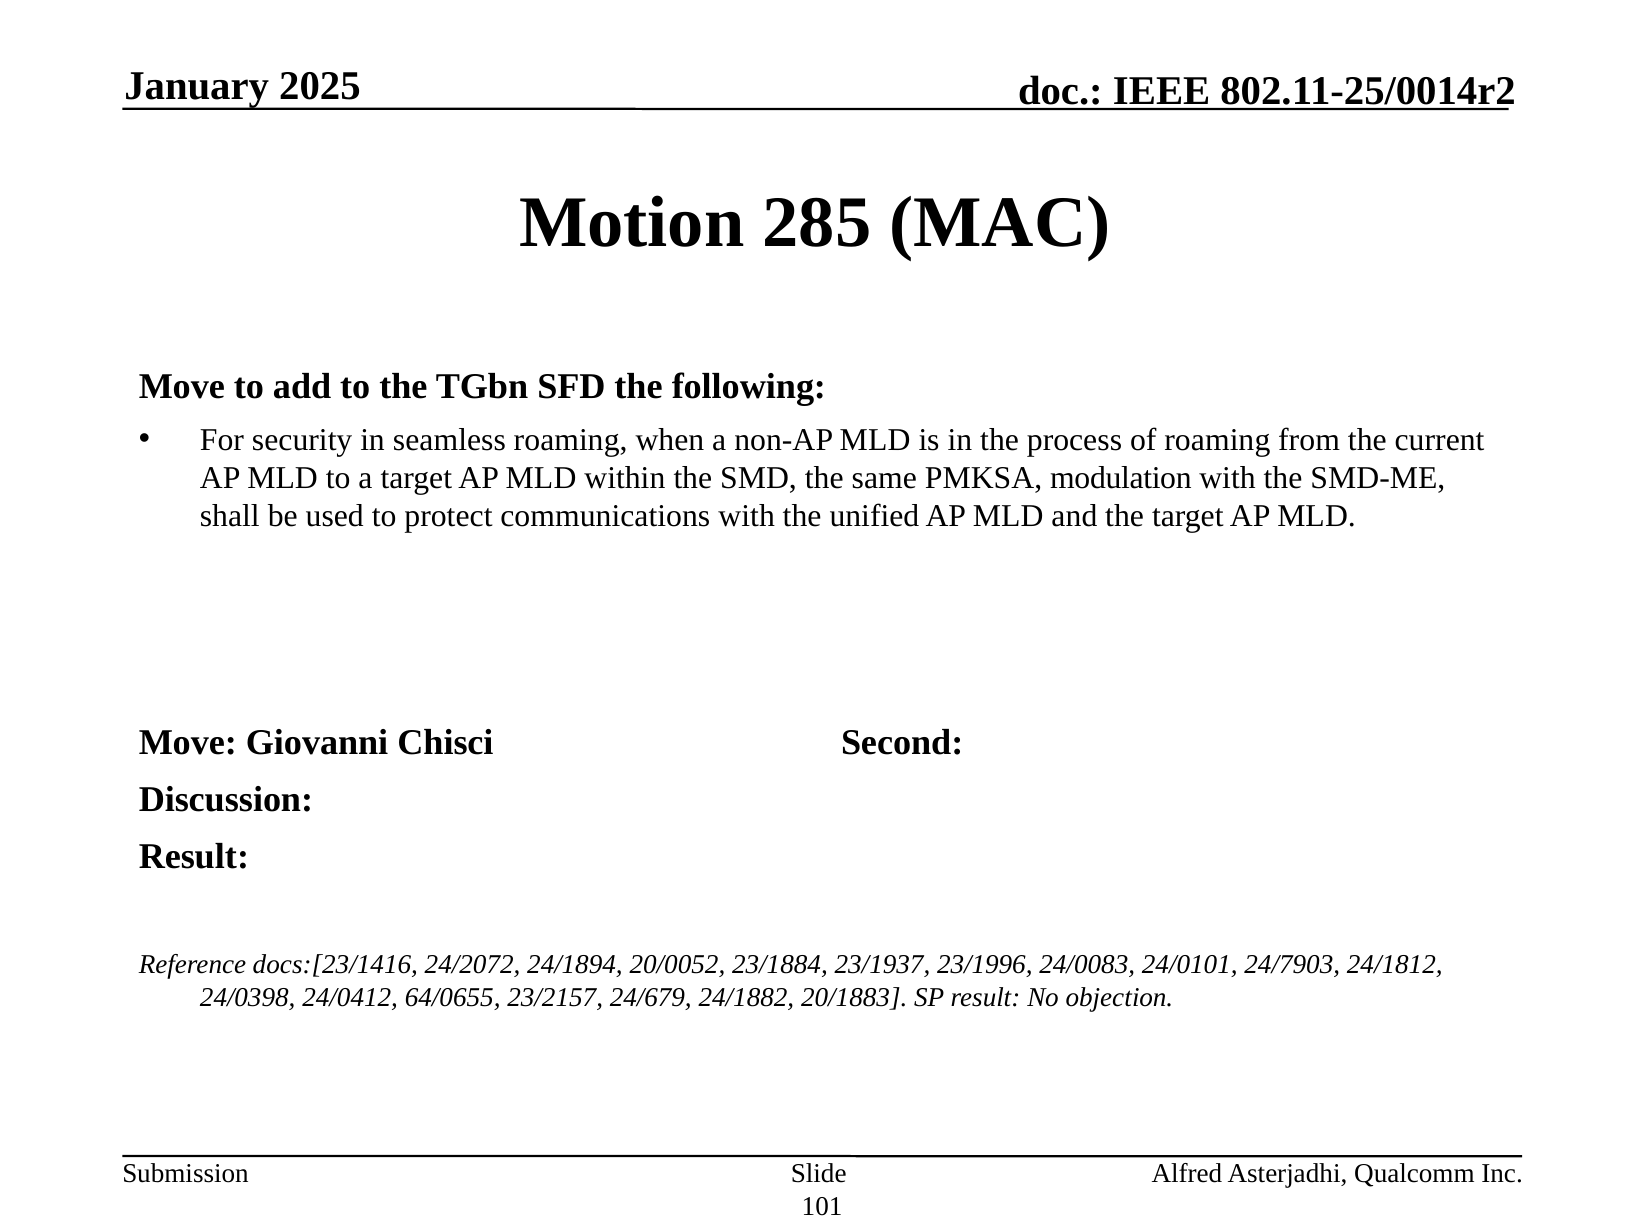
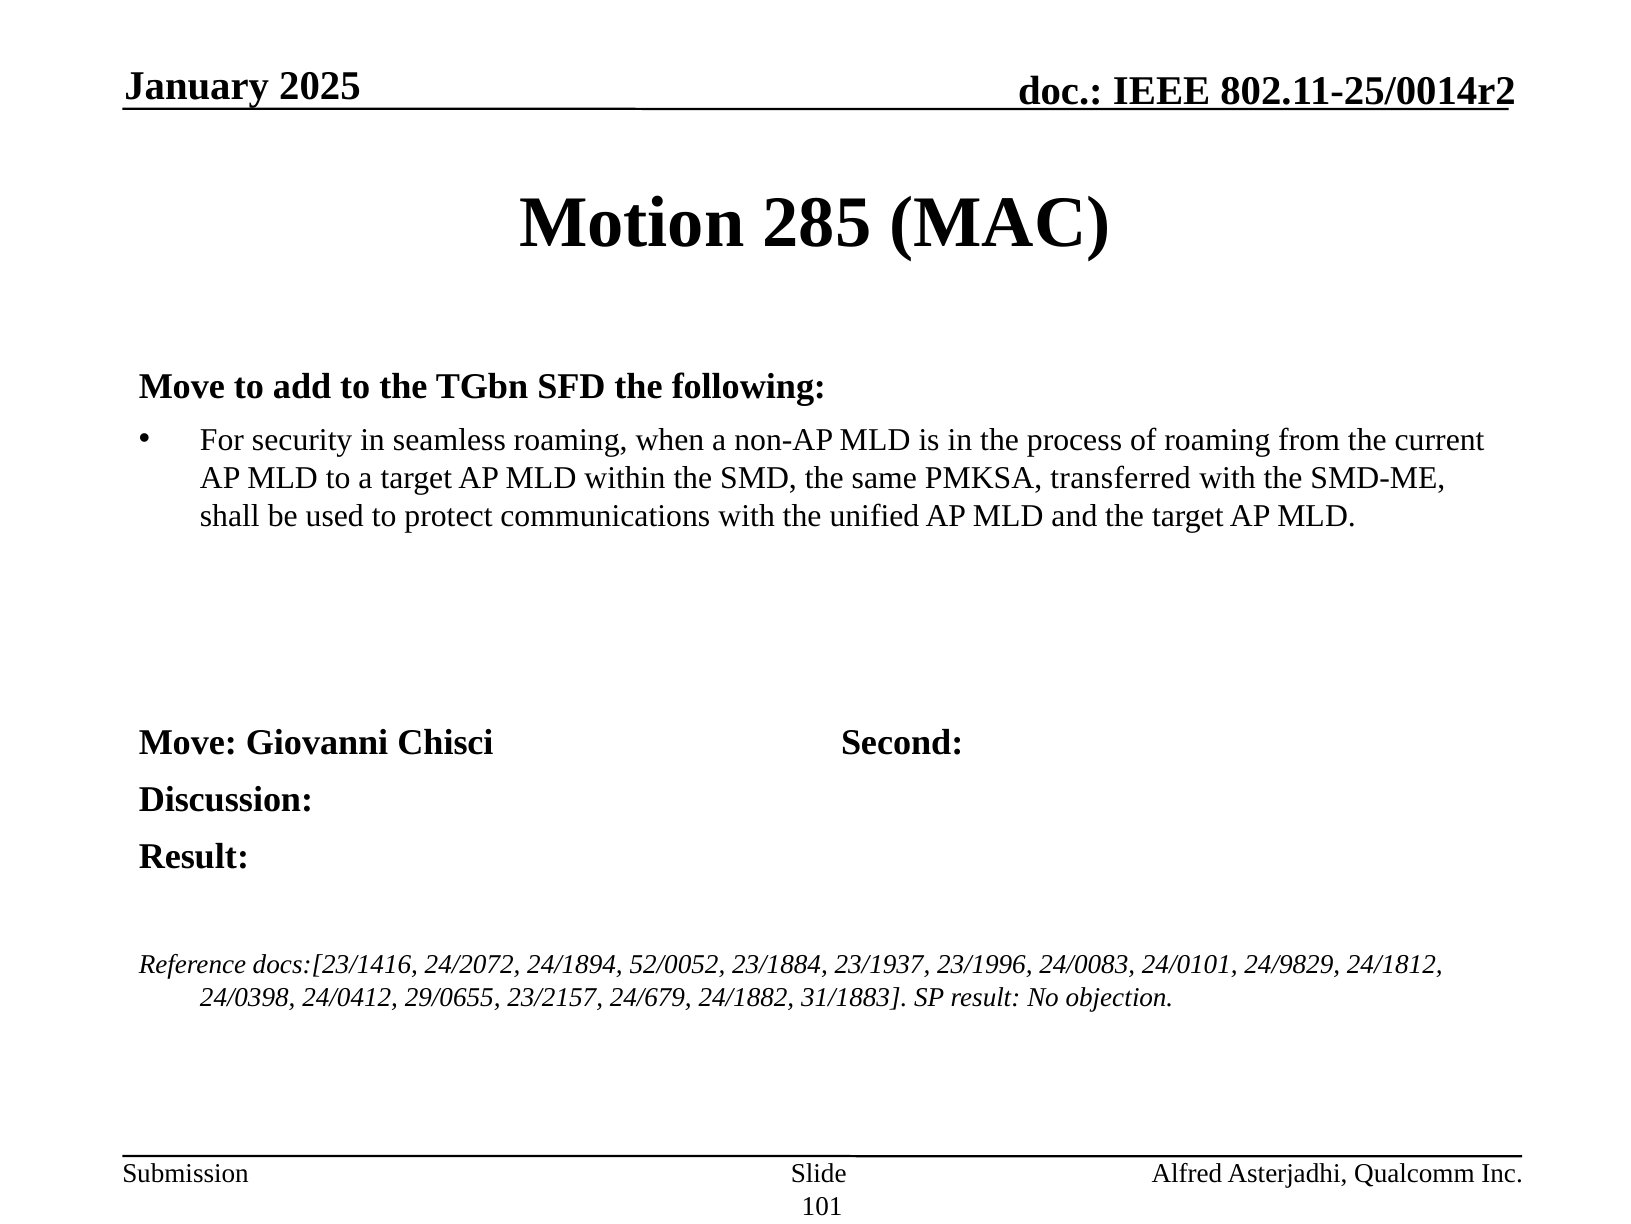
modulation: modulation -> transferred
20/0052: 20/0052 -> 52/0052
24/7903: 24/7903 -> 24/9829
64/0655: 64/0655 -> 29/0655
20/1883: 20/1883 -> 31/1883
